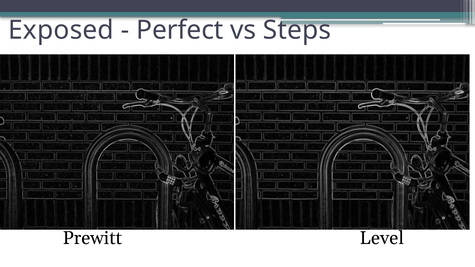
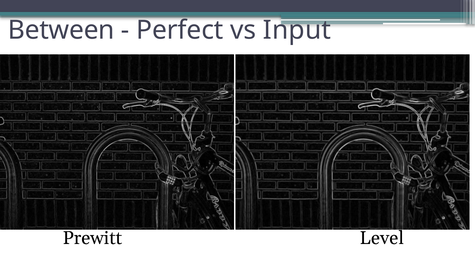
Exposed: Exposed -> Between
Steps: Steps -> Input
